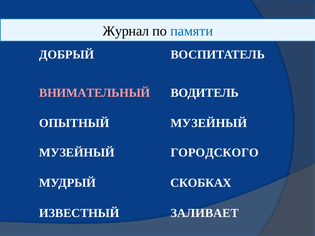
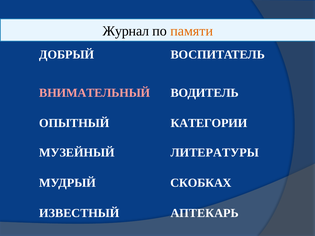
памяти colour: blue -> orange
ОПЫТНЫЙ МУЗЕЙНЫЙ: МУЗЕЙНЫЙ -> КАТЕГОРИИ
ГОРОДСКОГО: ГОРОДСКОГО -> ЛИТЕРАТУРЫ
ЗАЛИВАЕТ: ЗАЛИВАЕТ -> АПТЕКАРЬ
